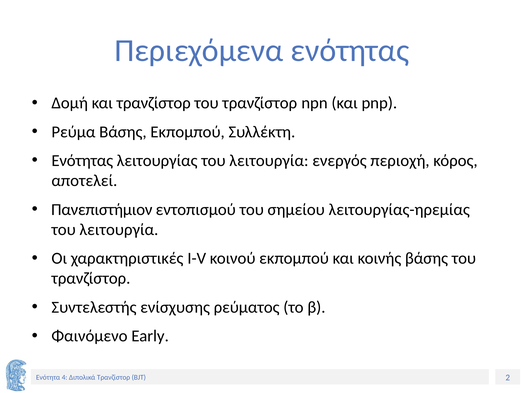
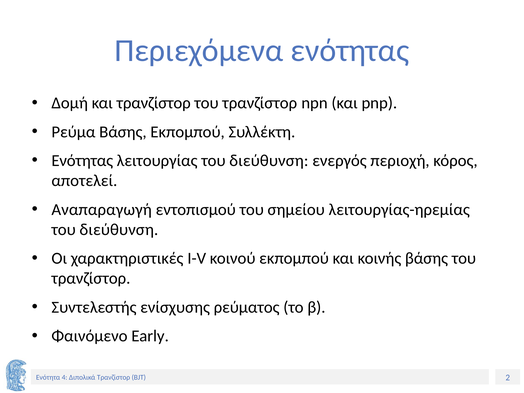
λειτουργίας του λειτουργία: λειτουργία -> διεύθυνση
Πανεπιστήμιον: Πανεπιστήμιον -> Αναπαραγωγή
λειτουργία at (119, 230): λειτουργία -> διεύθυνση
